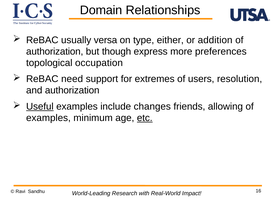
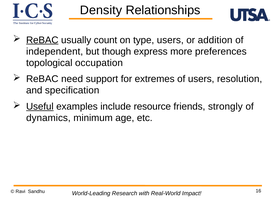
Domain: Domain -> Density
ReBAC at (42, 40) underline: none -> present
versa: versa -> count
type either: either -> users
authorization at (55, 51): authorization -> independent
and authorization: authorization -> specification
changes: changes -> resource
allowing: allowing -> strongly
examples at (48, 118): examples -> dynamics
etc underline: present -> none
